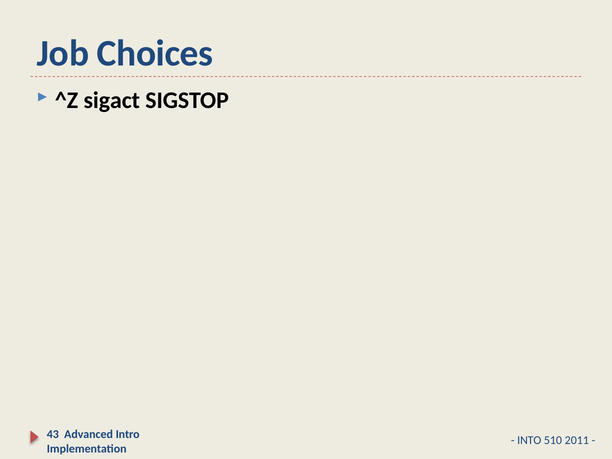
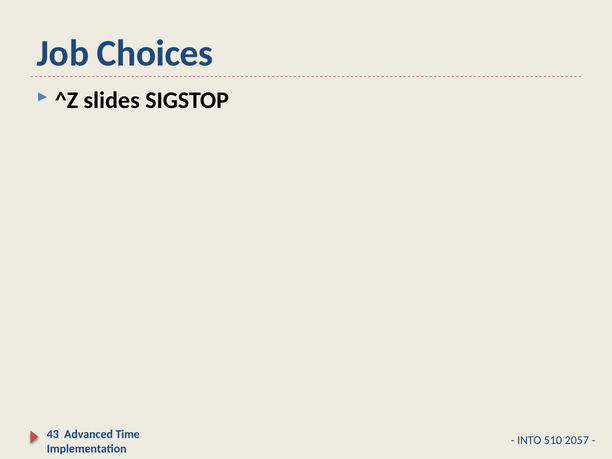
sigact: sigact -> slides
Intro: Intro -> Time
2011: 2011 -> 2057
